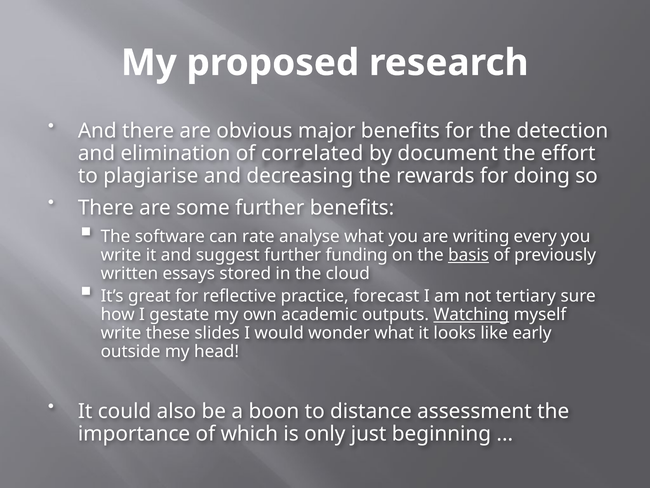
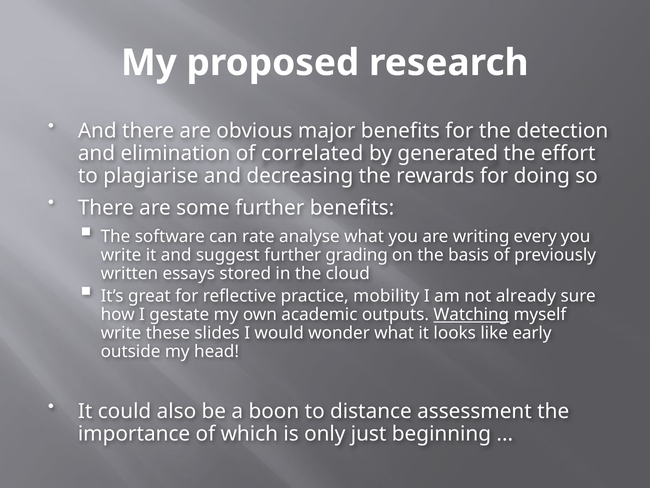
document: document -> generated
funding: funding -> grading
basis underline: present -> none
forecast: forecast -> mobility
tertiary: tertiary -> already
